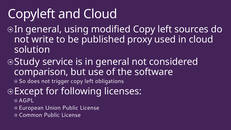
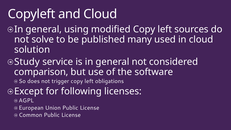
write: write -> solve
proxy: proxy -> many
